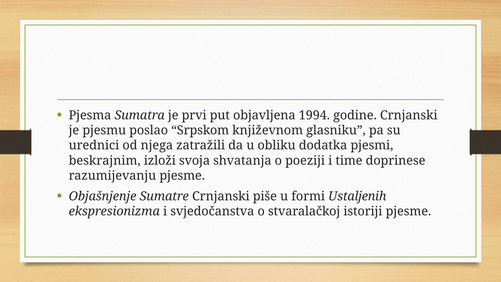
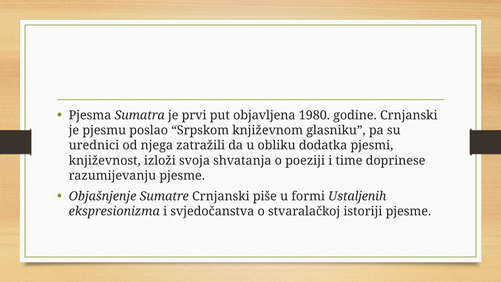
1994: 1994 -> 1980
beskrajnim: beskrajnim -> književnost
